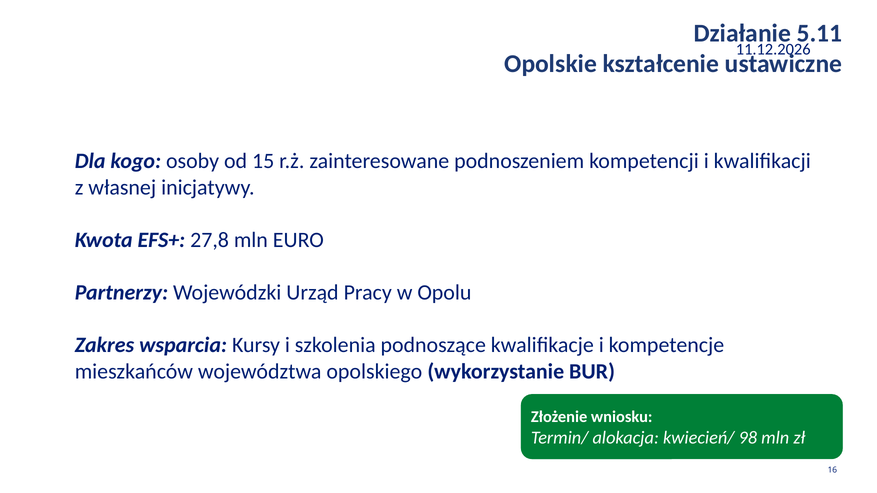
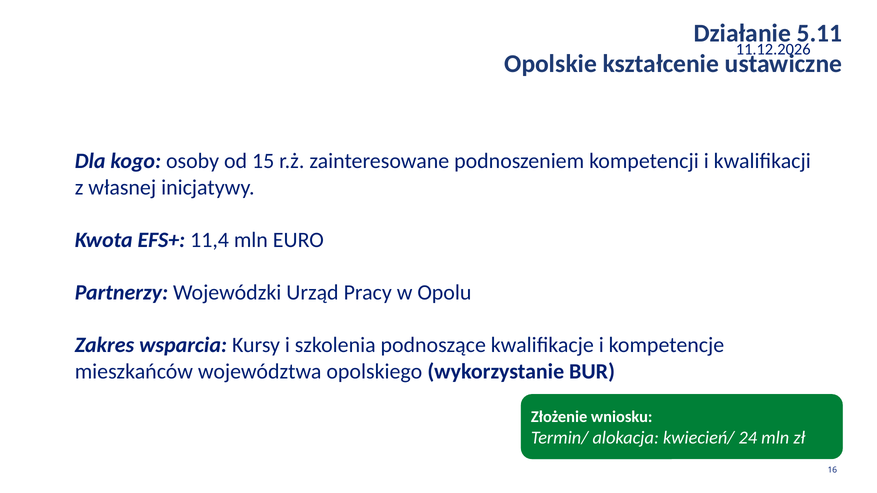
27,8: 27,8 -> 11,4
98: 98 -> 24
